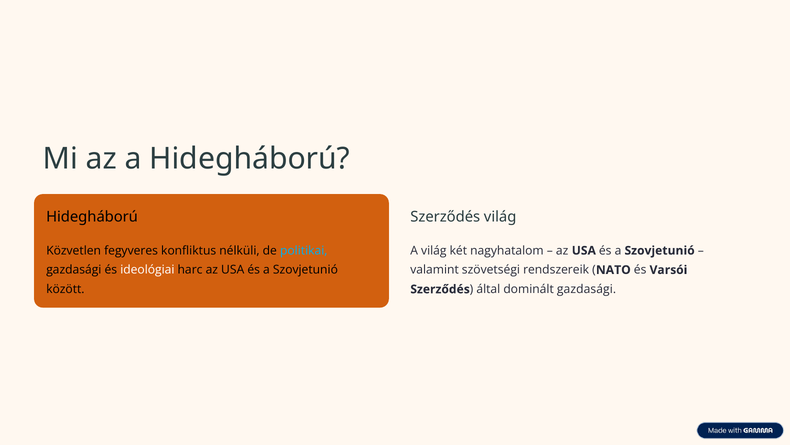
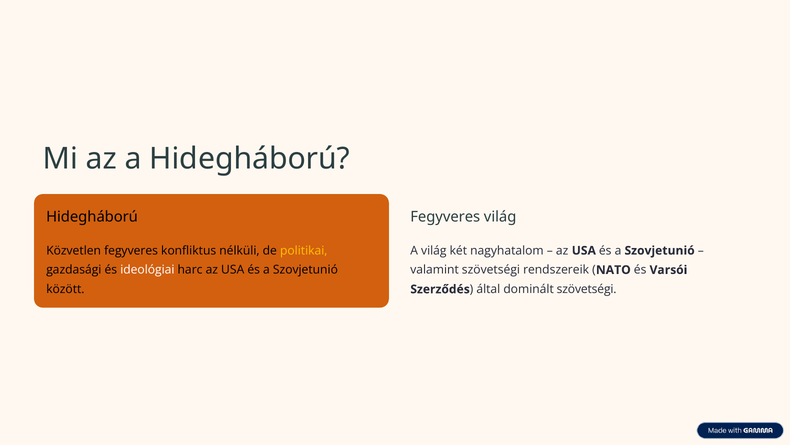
Szerződés at (445, 217): Szerződés -> Fegyveres
politikai colour: light blue -> yellow
dominált gazdasági: gazdasági -> szövetségi
